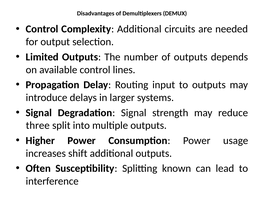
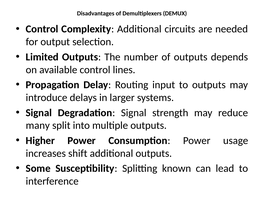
three: three -> many
Often: Often -> Some
